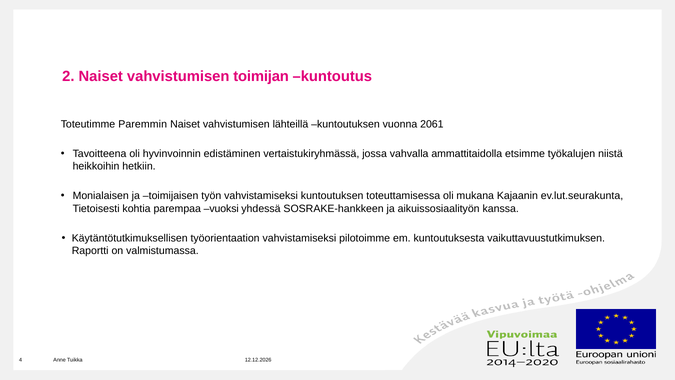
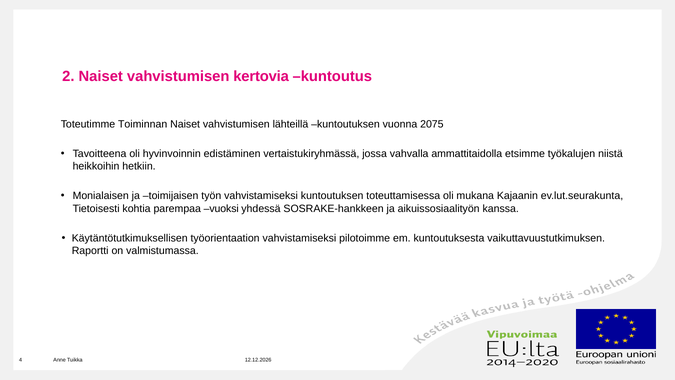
toimijan: toimijan -> kertovia
Paremmin: Paremmin -> Toiminnan
2061: 2061 -> 2075
